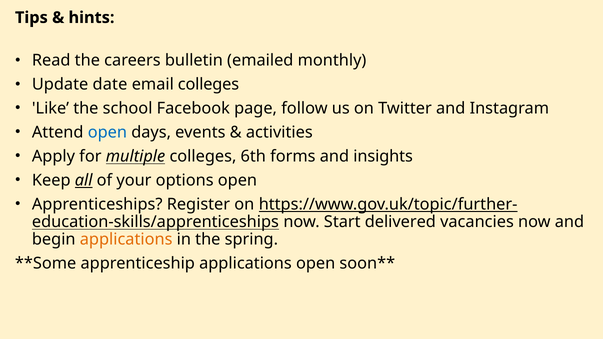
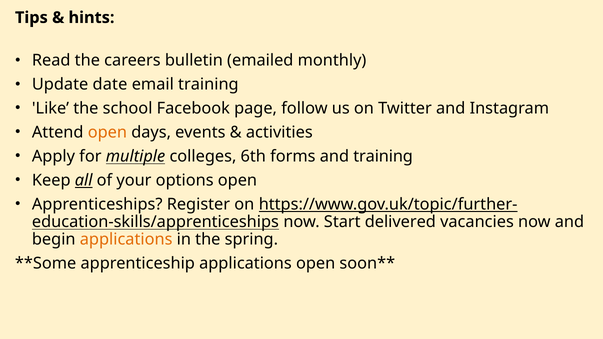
email colleges: colleges -> training
open at (107, 132) colour: blue -> orange
and insights: insights -> training
